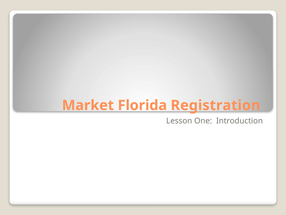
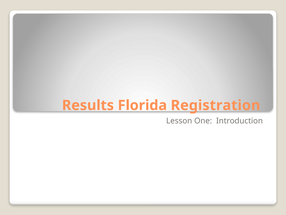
Market: Market -> Results
